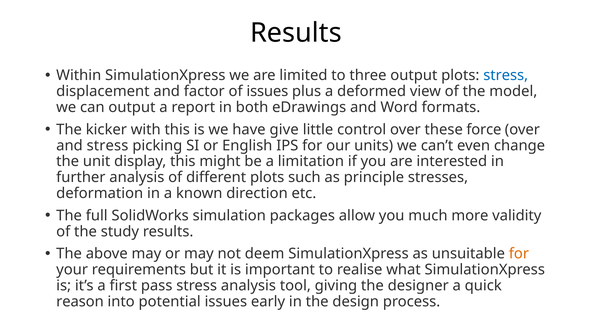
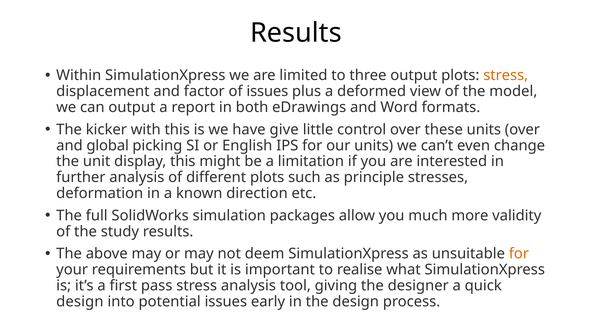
stress at (506, 75) colour: blue -> orange
these force: force -> units
and stress: stress -> global
reason at (80, 302): reason -> design
